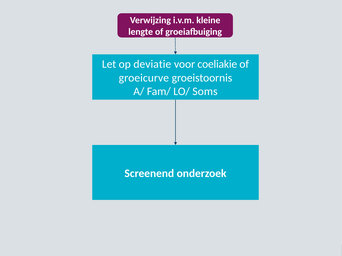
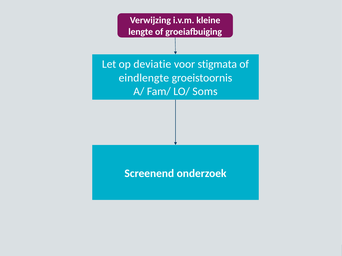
coeliakie: coeliakie -> stigmata
groeicurve: groeicurve -> eindlengte
